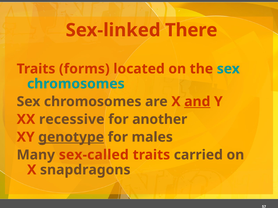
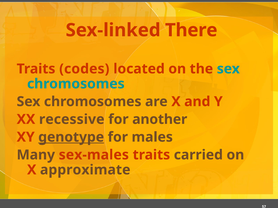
forms: forms -> codes
and underline: present -> none
sex-called: sex-called -> sex-males
snapdragons: snapdragons -> approximate
